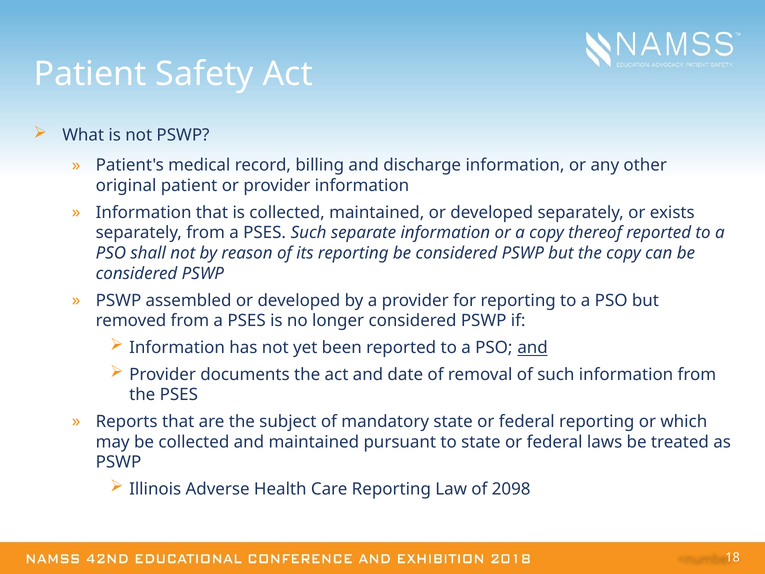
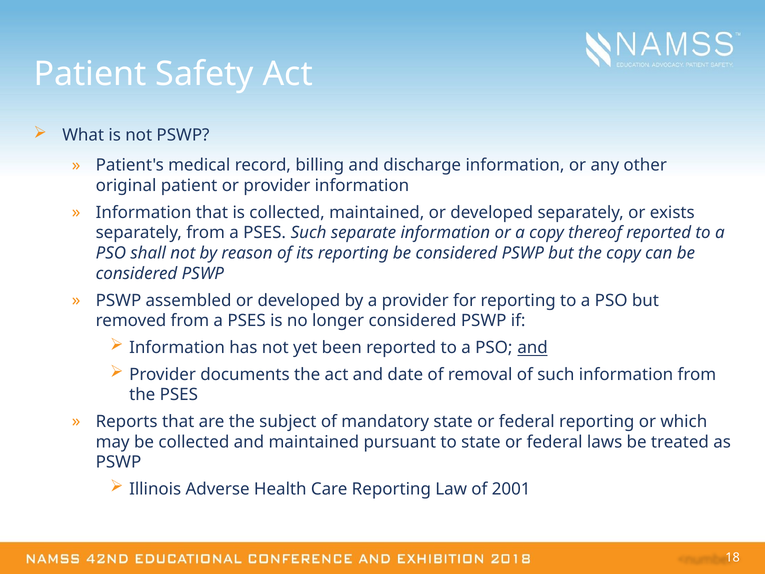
2098: 2098 -> 2001
